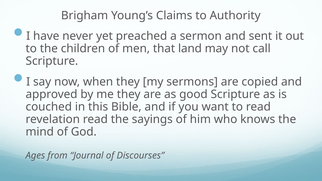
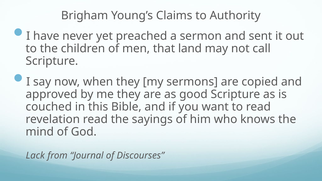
Ages: Ages -> Lack
